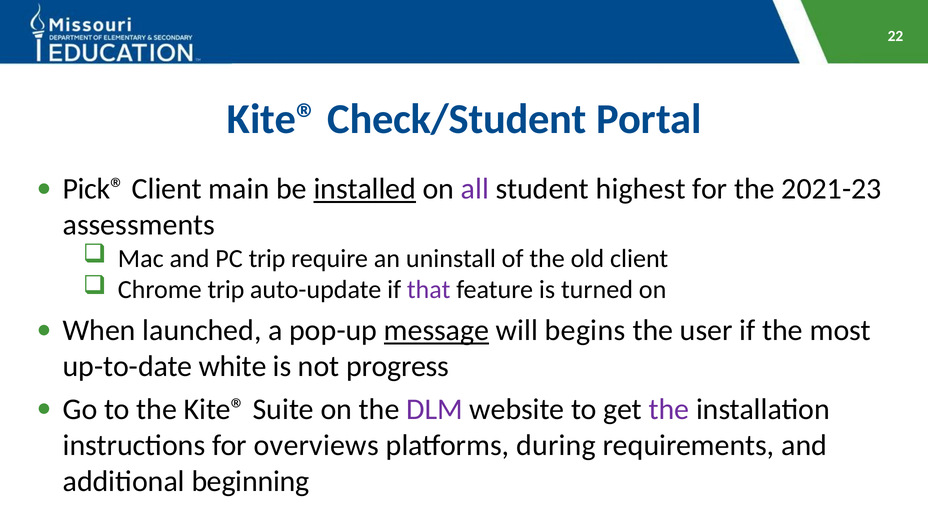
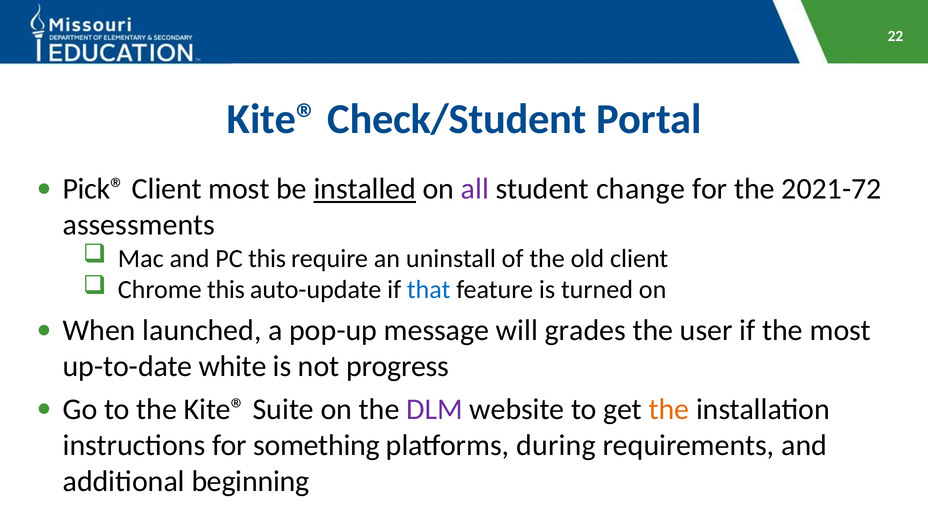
Client main: main -> most
highest: highest -> change
2021-23: 2021-23 -> 2021-72
PC trip: trip -> this
Chrome trip: trip -> this
that colour: purple -> blue
message underline: present -> none
begins: begins -> grades
the at (669, 409) colour: purple -> orange
overviews: overviews -> something
